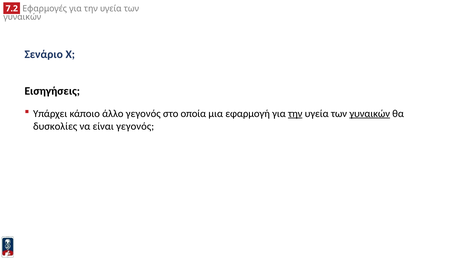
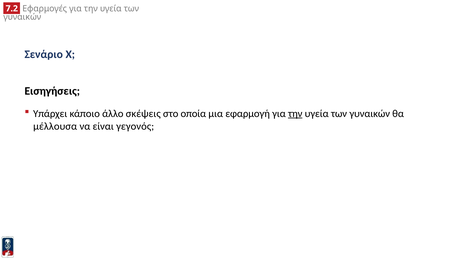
άλλο γεγονός: γεγονός -> σκέψεις
γυναικών at (370, 113) underline: present -> none
δυσκολίες: δυσκολίες -> μέλλουσα
